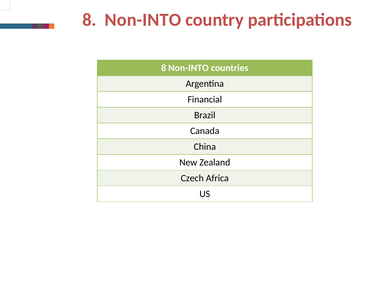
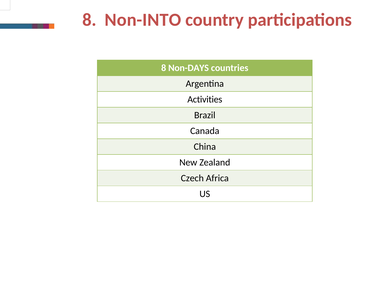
Non-INTO at (188, 68): Non-INTO -> Non-DAYS
Financial: Financial -> Activities
